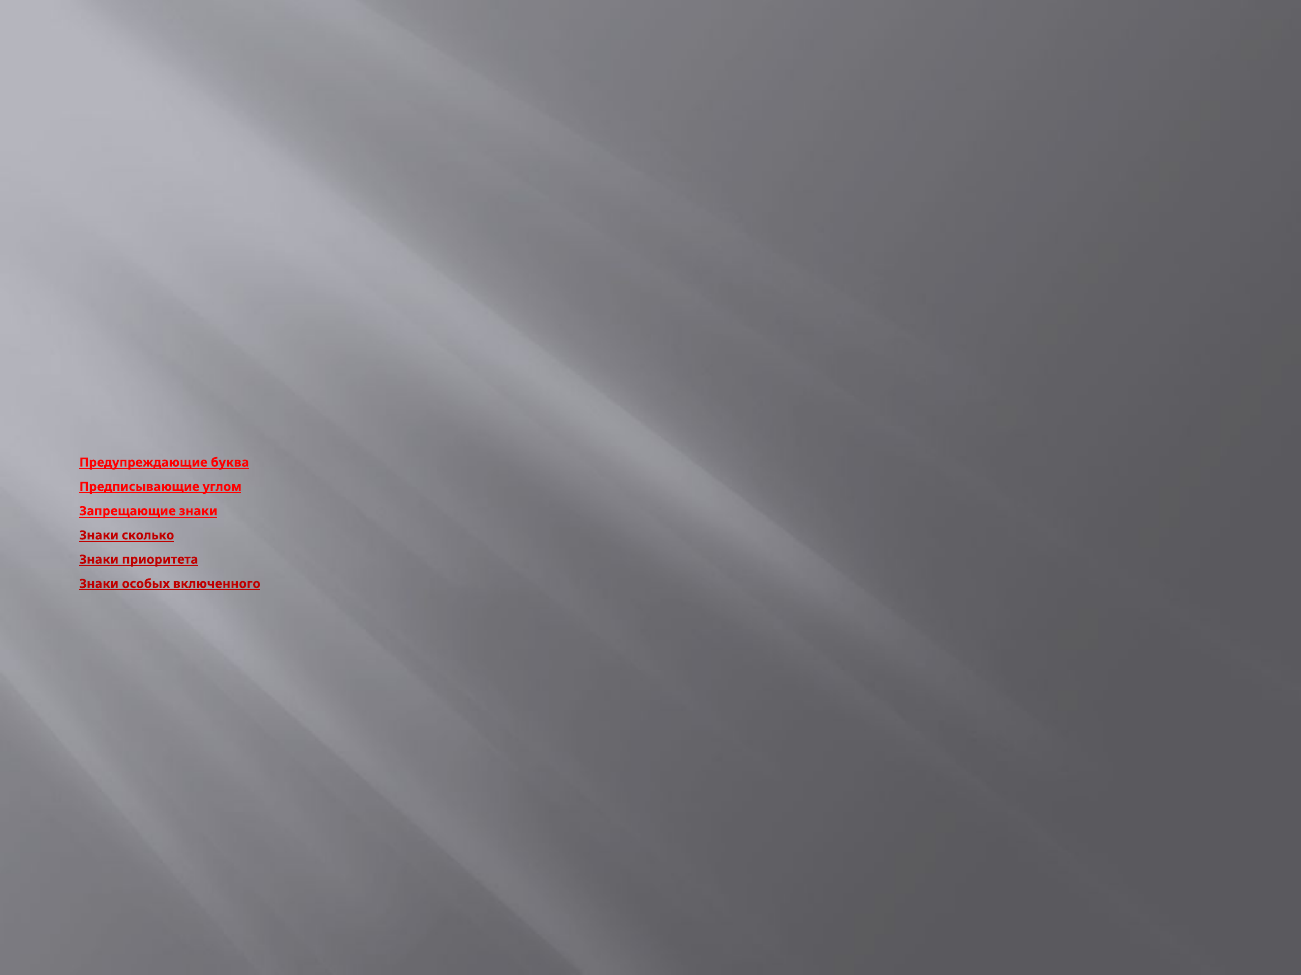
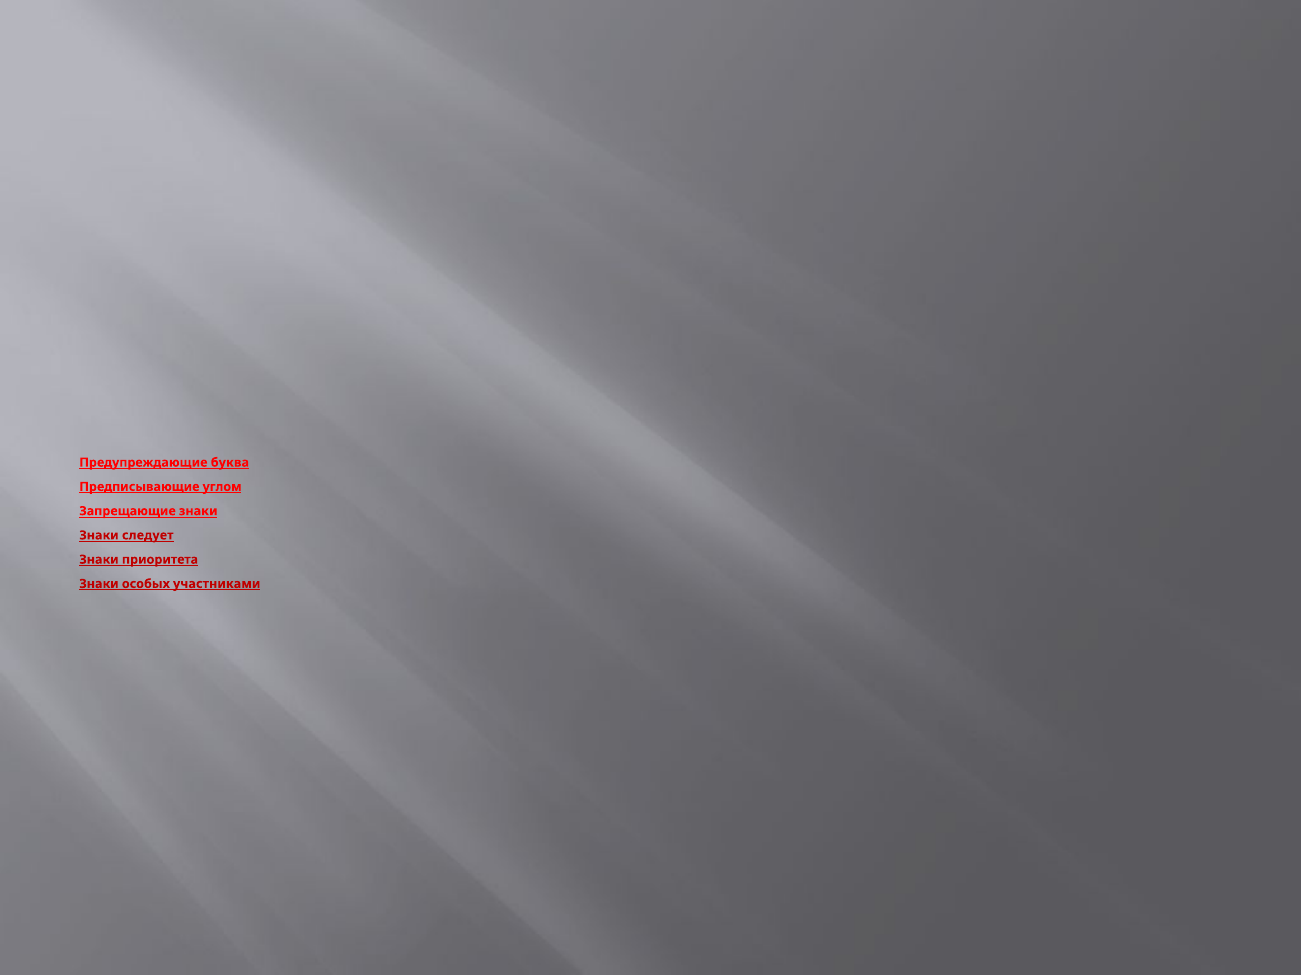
сколько: сколько -> следует
включенного: включенного -> участниками
